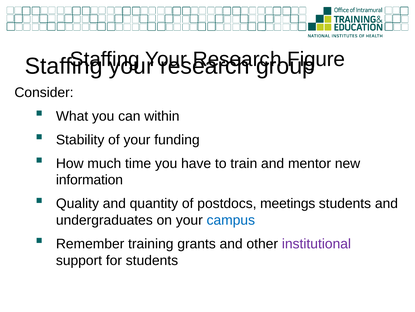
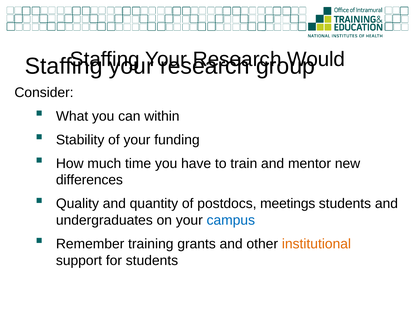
Figure: Figure -> Would
information: information -> differences
institutional colour: purple -> orange
